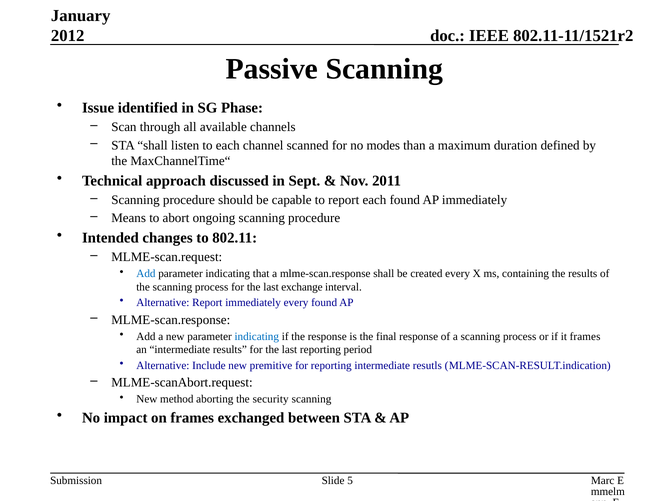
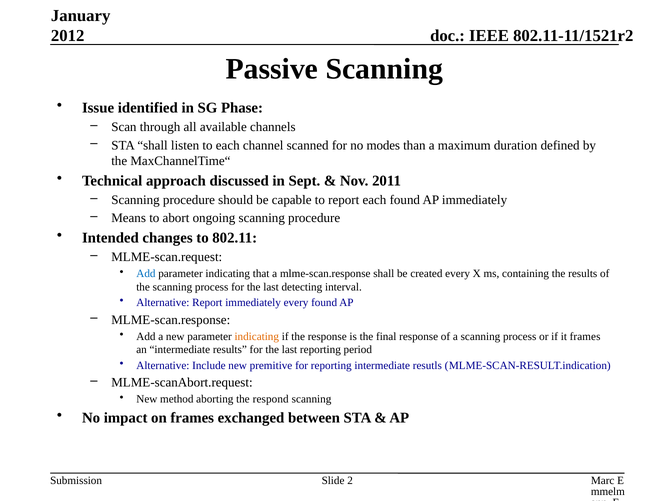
exchange: exchange -> detecting
indicating at (257, 337) colour: blue -> orange
security: security -> respond
5: 5 -> 2
